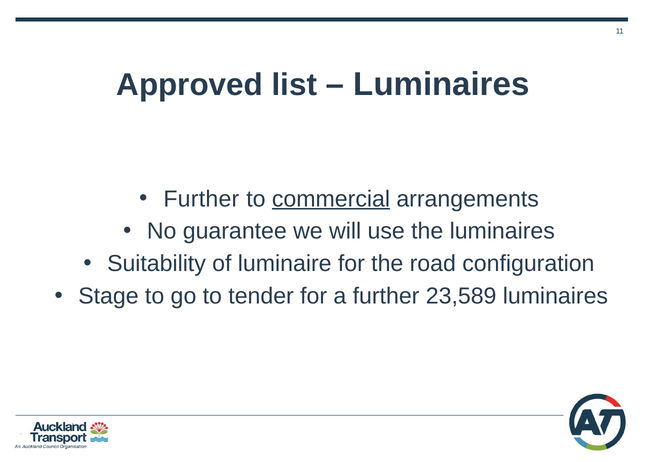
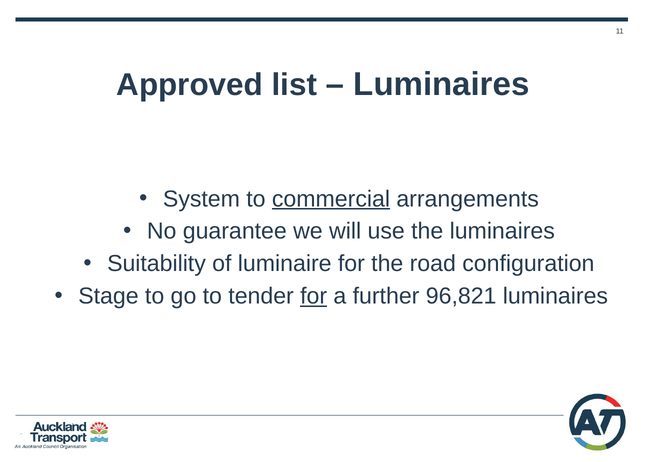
Further at (201, 199): Further -> System
for at (314, 296) underline: none -> present
23,589: 23,589 -> 96,821
